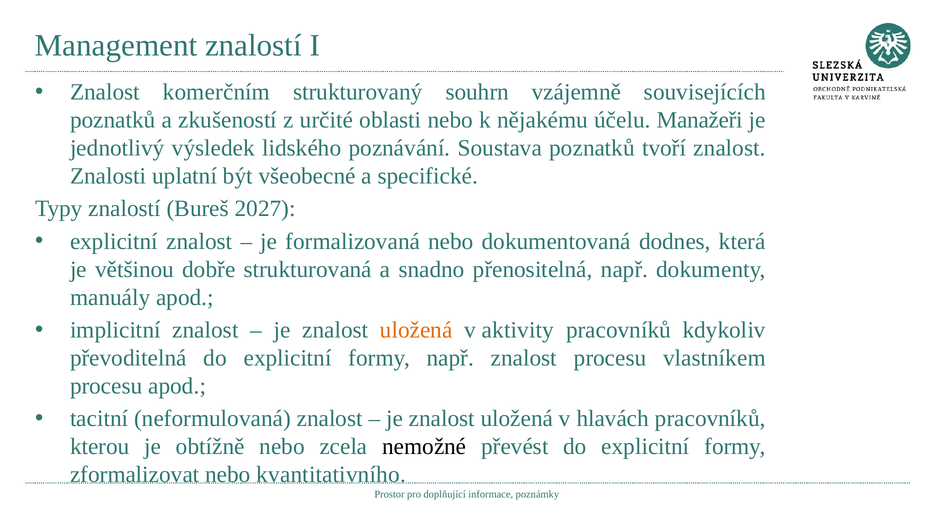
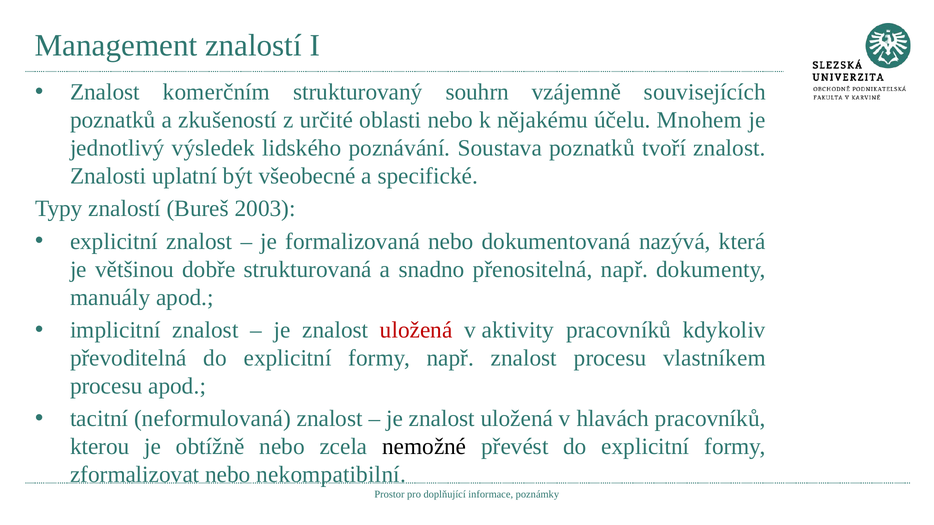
Manažeři: Manažeři -> Mnohem
2027: 2027 -> 2003
dodnes: dodnes -> nazývá
uložená at (416, 330) colour: orange -> red
kvantitativního: kvantitativního -> nekompatibilní
